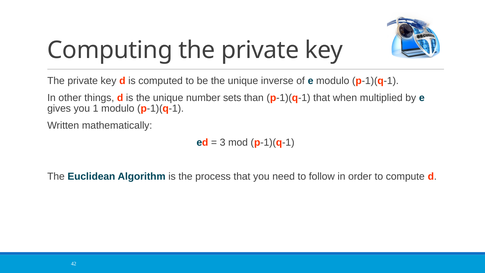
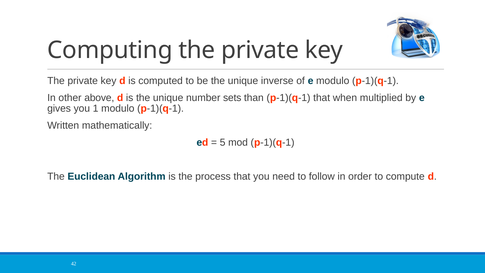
things: things -> above
3: 3 -> 5
